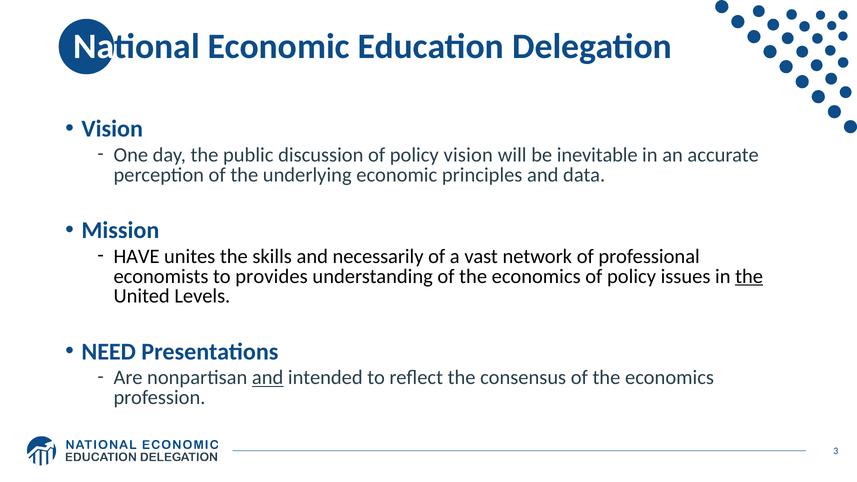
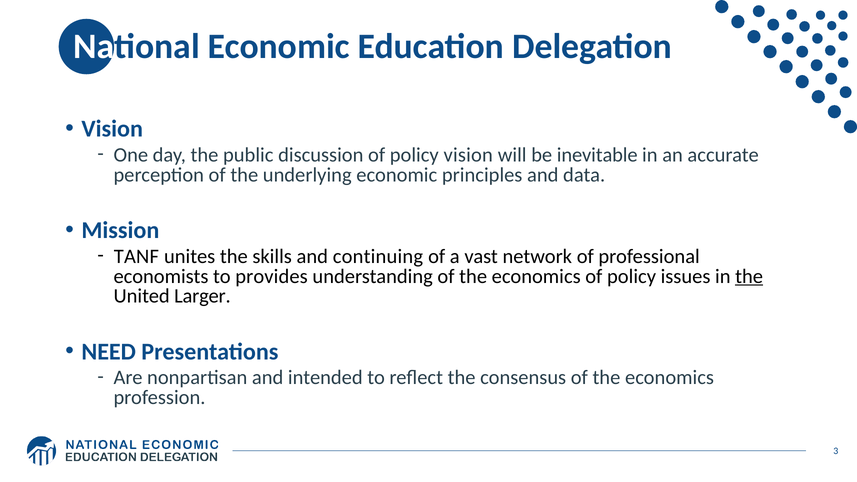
HAVE: HAVE -> TANF
necessarily: necessarily -> continuing
Levels: Levels -> Larger
and at (268, 378) underline: present -> none
